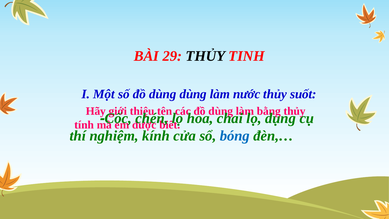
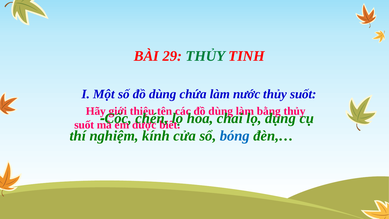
THỦY at (205, 56) colour: black -> green
dùng dùng: dùng -> chứa
tính at (84, 125): tính -> suốt
